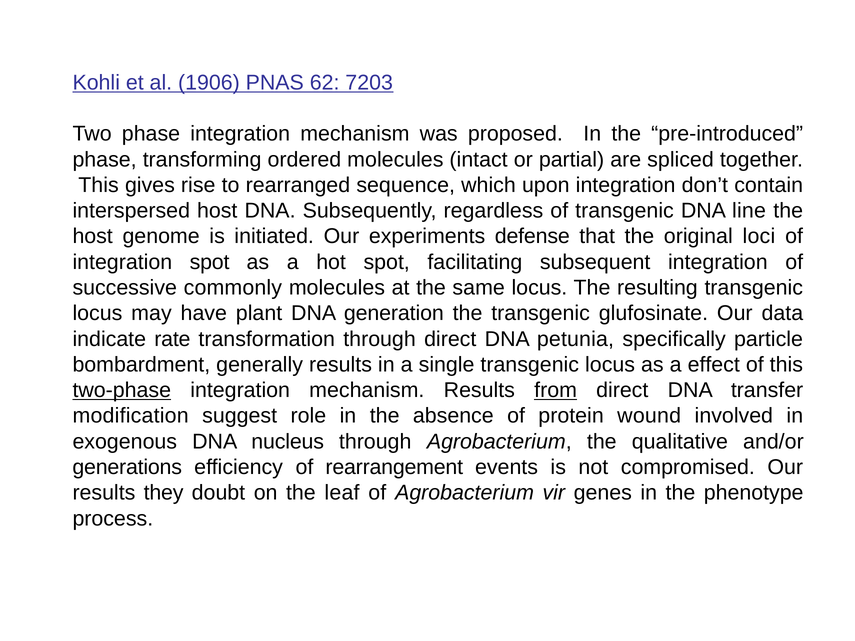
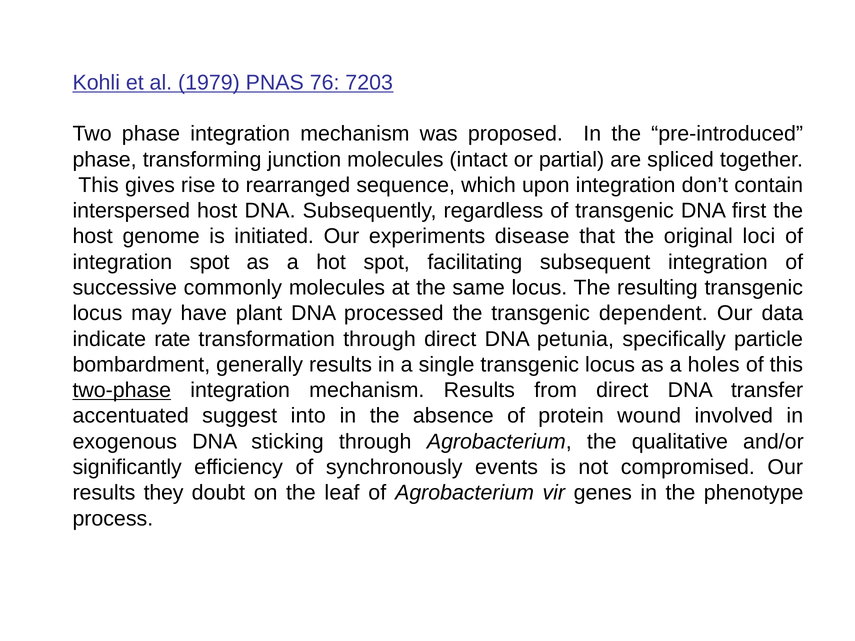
1906: 1906 -> 1979
62: 62 -> 76
ordered: ordered -> junction
line: line -> first
defense: defense -> disease
generation: generation -> processed
glufosinate: glufosinate -> dependent
effect: effect -> holes
from underline: present -> none
modification: modification -> accentuated
role: role -> into
nucleus: nucleus -> sticking
generations: generations -> significantly
rearrangement: rearrangement -> synchronously
